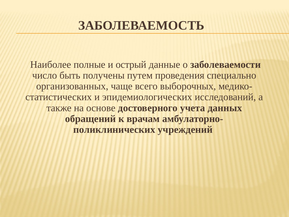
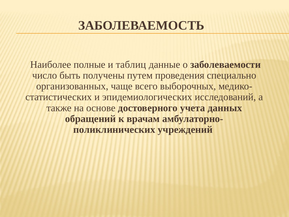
острый: острый -> таблиц
